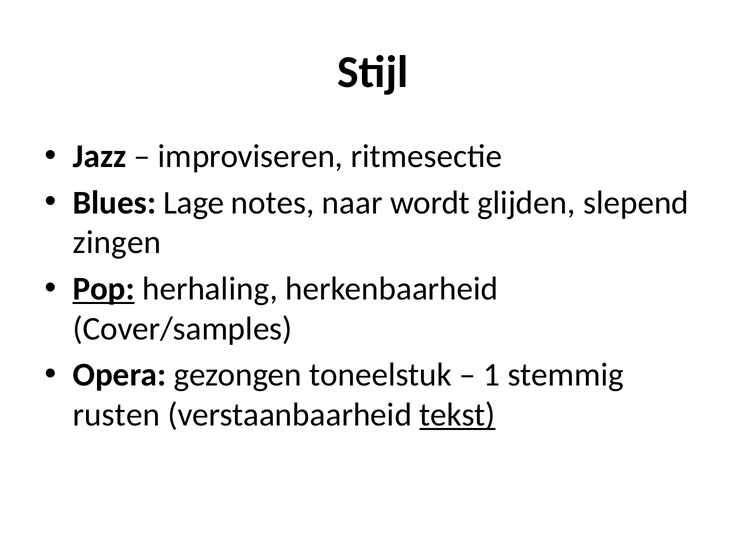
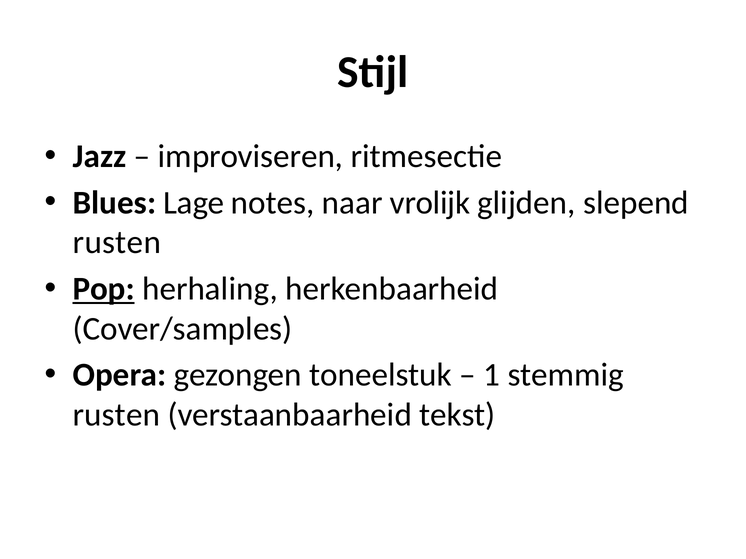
wordt: wordt -> vrolijk
zingen at (117, 243): zingen -> rusten
tekst underline: present -> none
